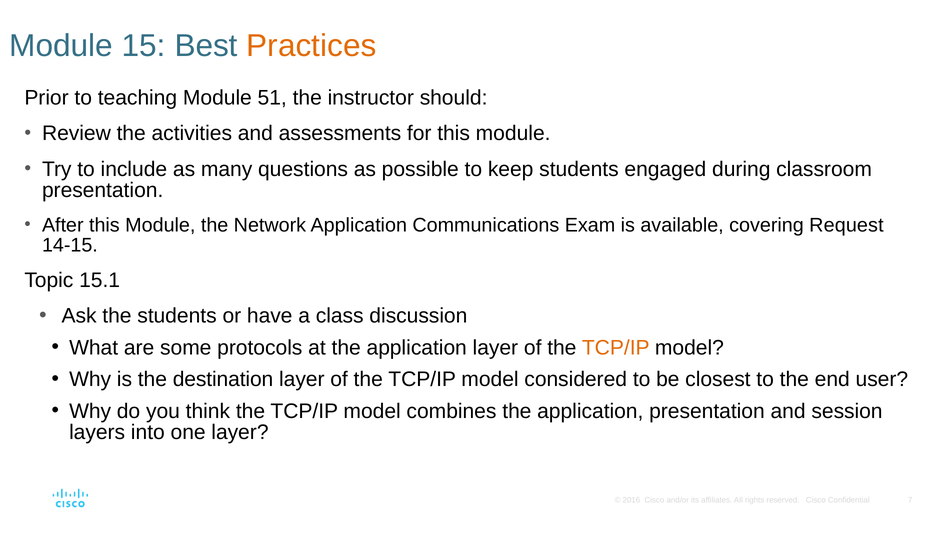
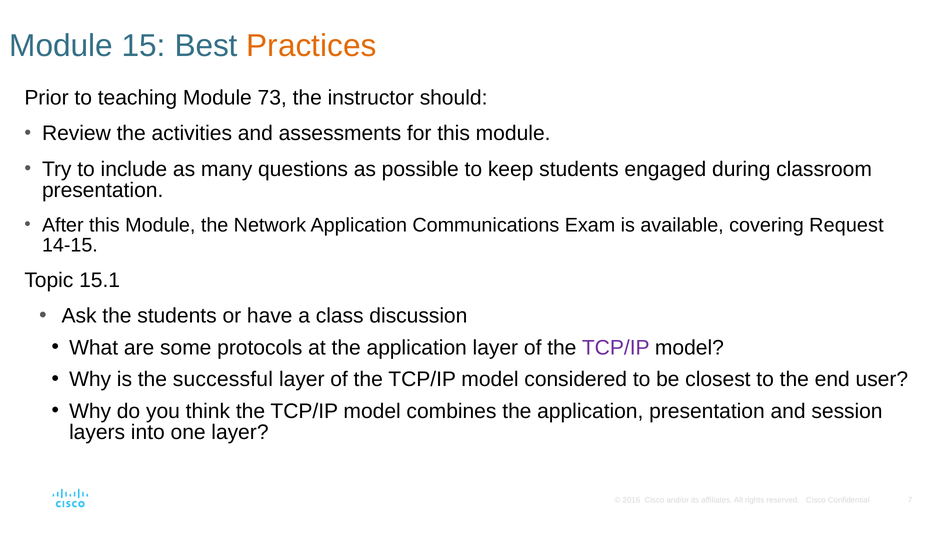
51: 51 -> 73
TCP/IP at (616, 348) colour: orange -> purple
destination: destination -> successful
